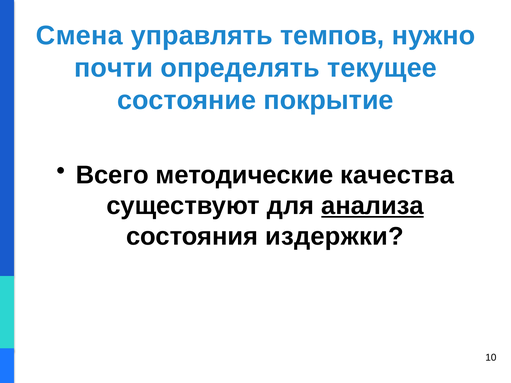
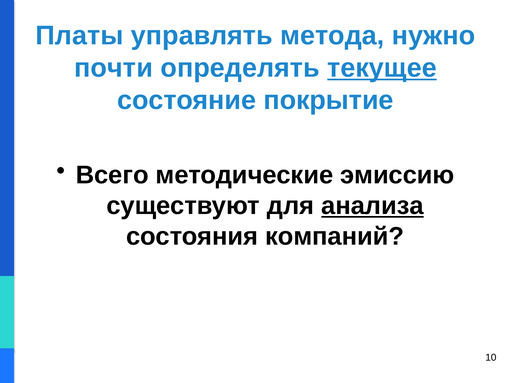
Смена: Смена -> Платы
темпов: темпов -> метода
текущее underline: none -> present
качества: качества -> эмиссию
издержки: издержки -> компаний
